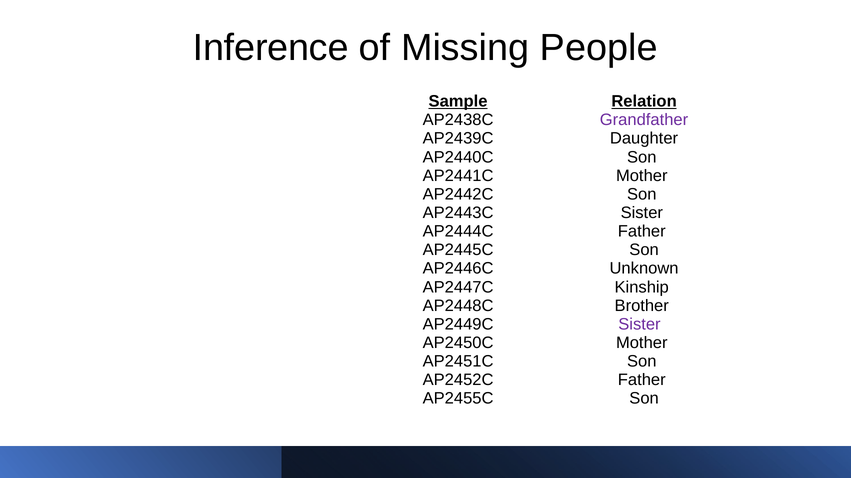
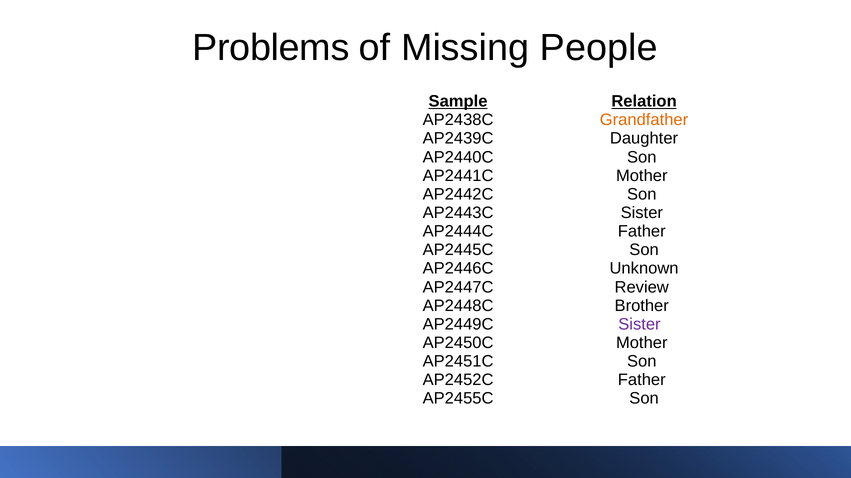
Inference: Inference -> Problems
Grandfather colour: purple -> orange
Kinship: Kinship -> Review
